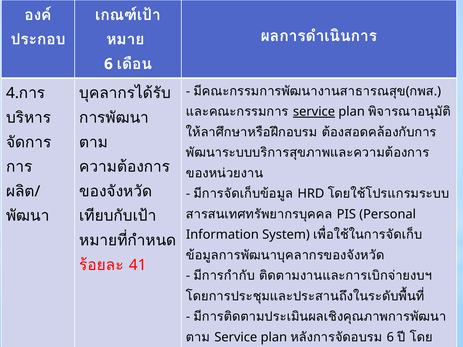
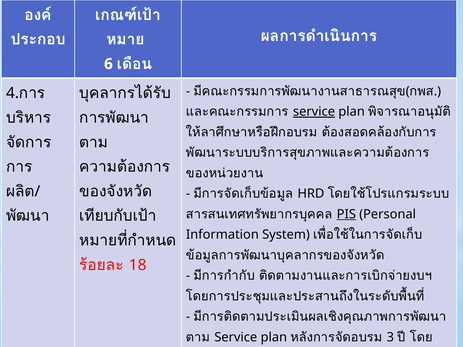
PIS underline: none -> present
41: 41 -> 18
6 at (390, 337): 6 -> 3
